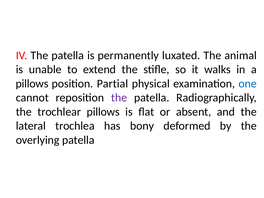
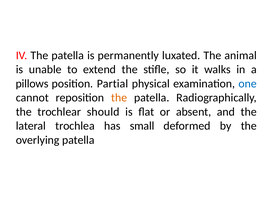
the at (119, 98) colour: purple -> orange
trochlear pillows: pillows -> should
bony: bony -> small
